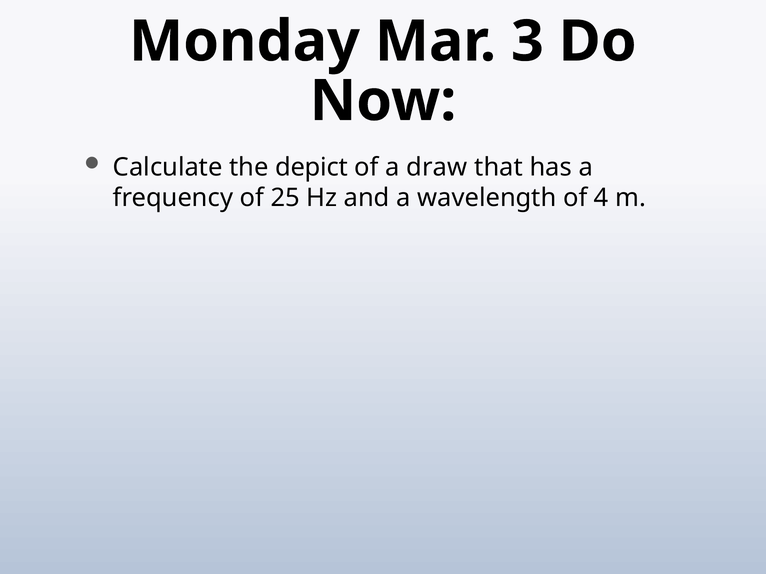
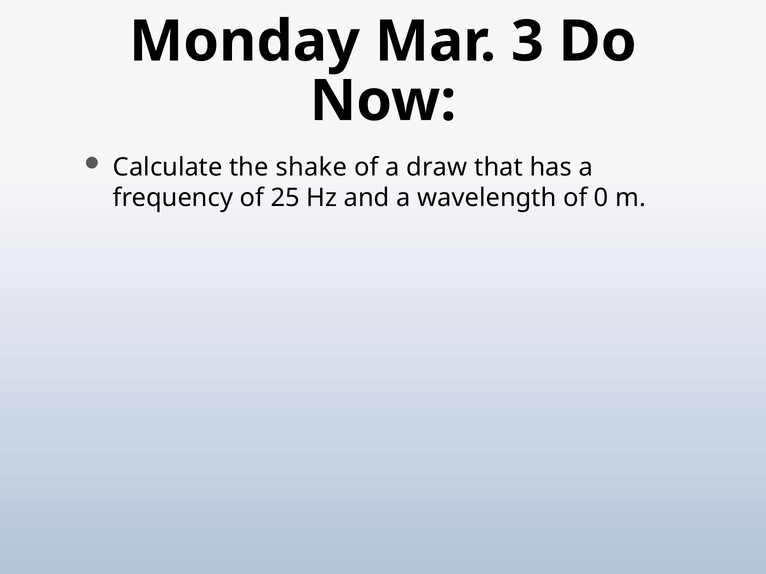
depict: depict -> shake
4: 4 -> 0
